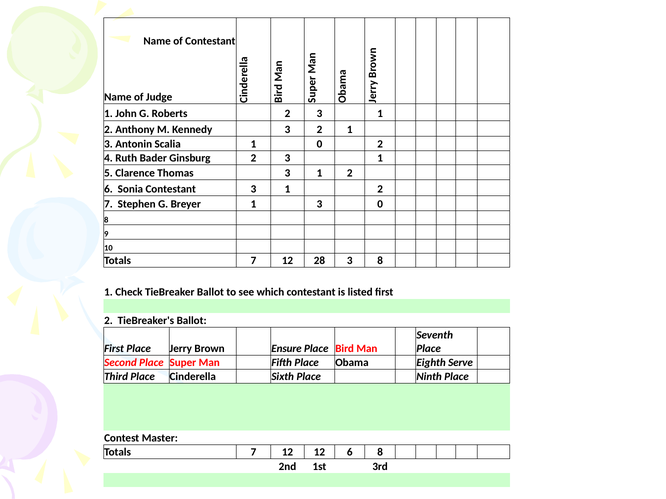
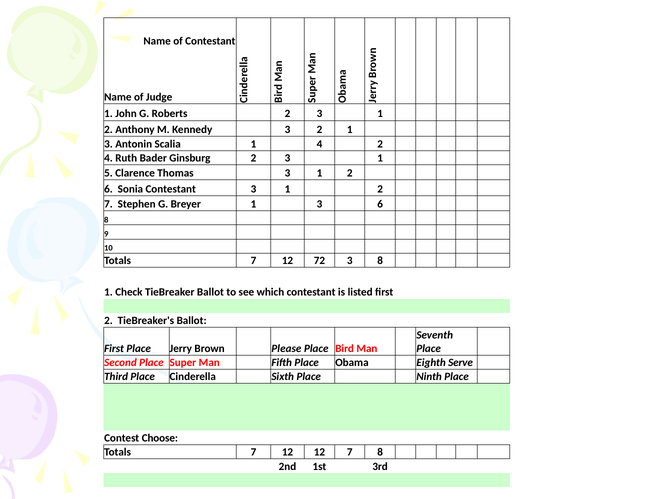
1 0: 0 -> 4
3 0: 0 -> 6
28: 28 -> 72
Ensure: Ensure -> Please
Master: Master -> Choose
12 6: 6 -> 7
